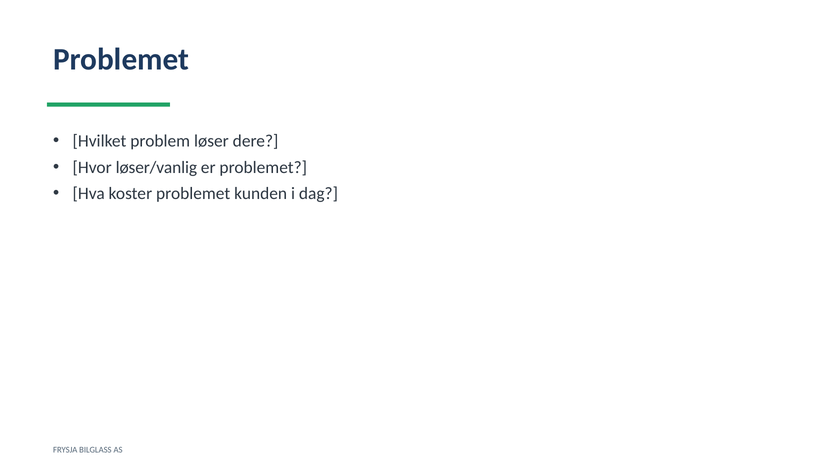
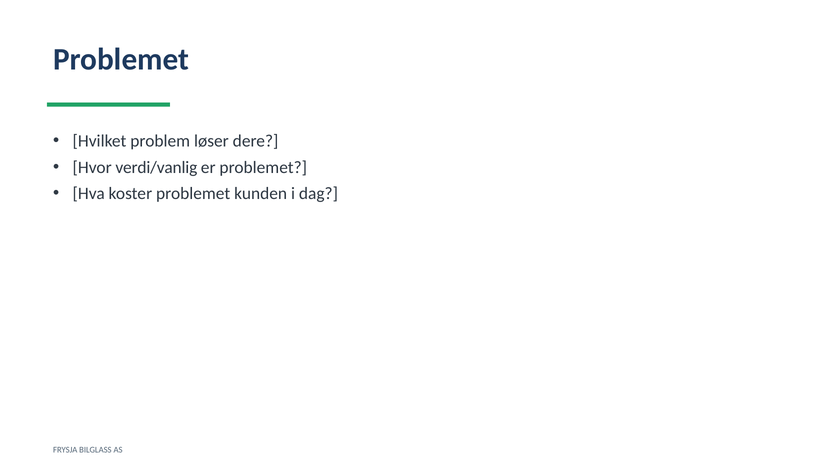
løser/vanlig: løser/vanlig -> verdi/vanlig
